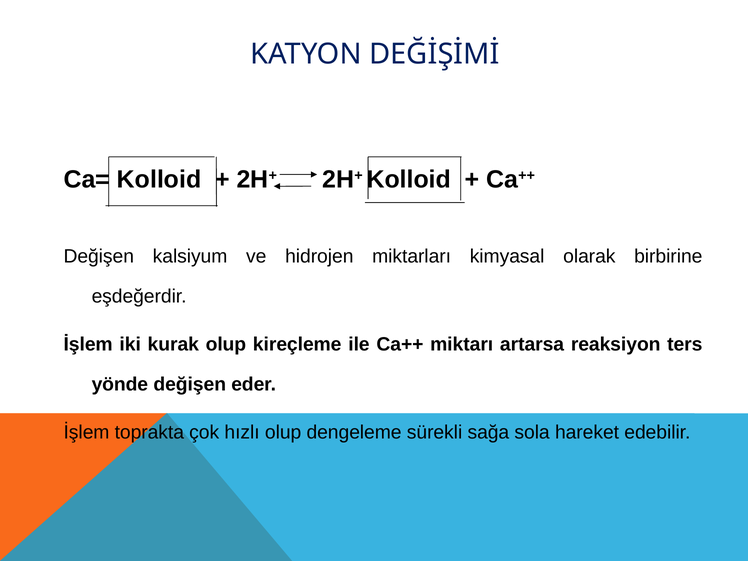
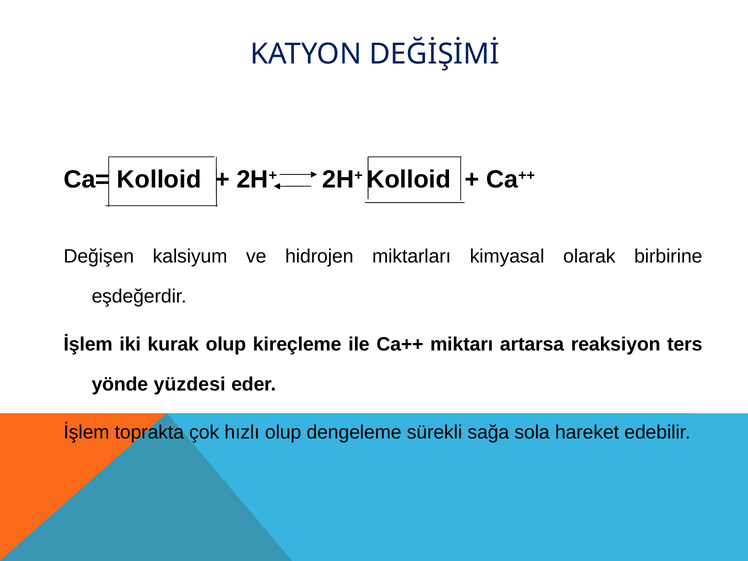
yönde değişen: değişen -> yüzdesi
